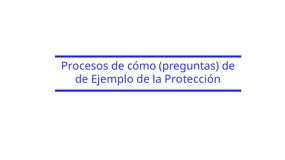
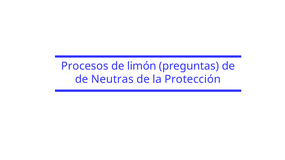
cómo: cómo -> limón
Ejemplo: Ejemplo -> Neutras
